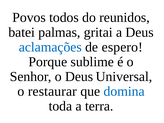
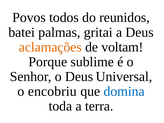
aclamações colour: blue -> orange
espero: espero -> voltam
restaurar: restaurar -> encobriu
